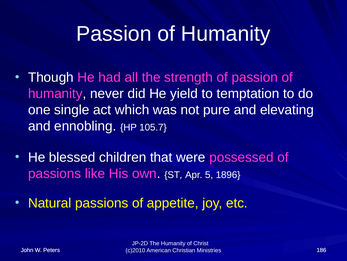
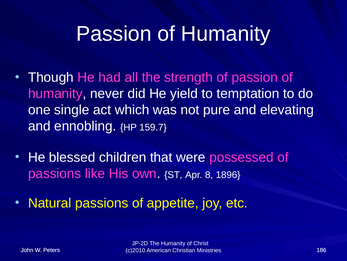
105.7: 105.7 -> 159.7
5: 5 -> 8
